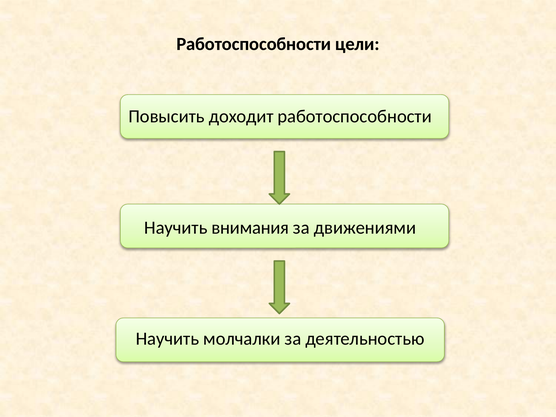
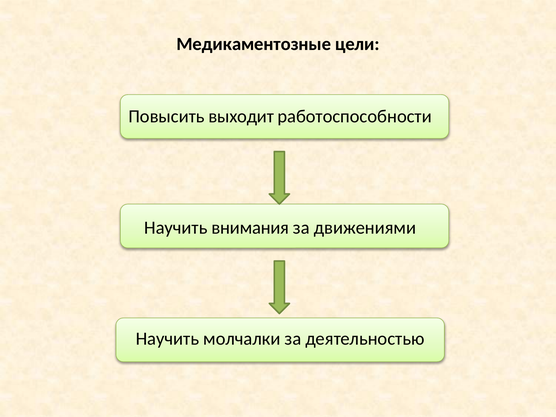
Работоспособности at (254, 44): Работоспособности -> Медикаментозные
доходит: доходит -> выходит
